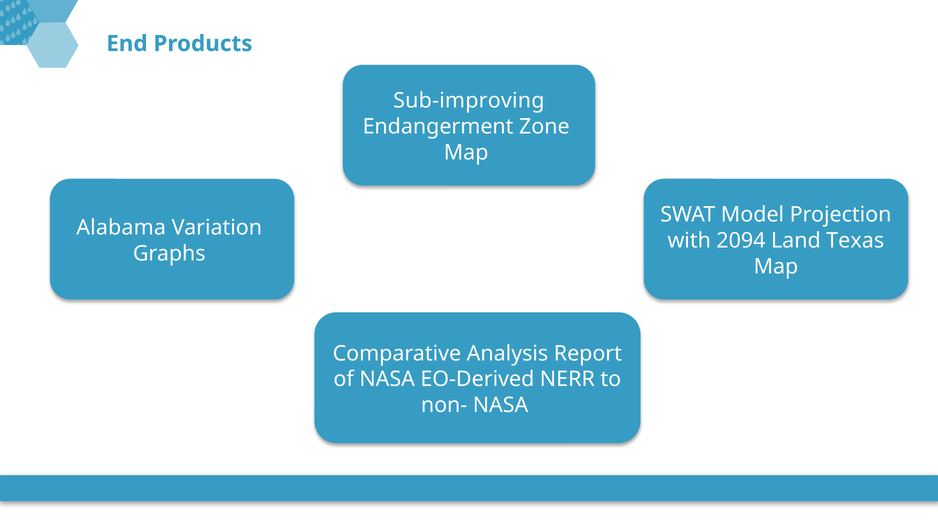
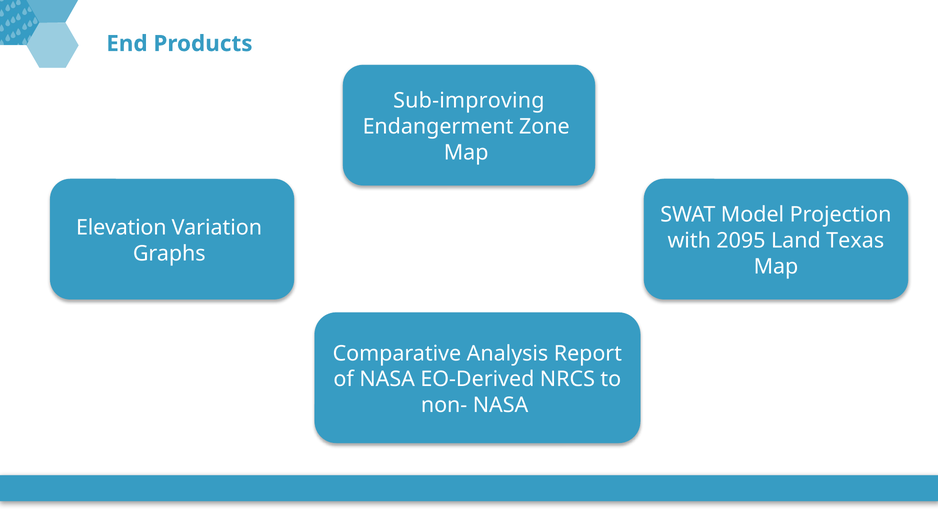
Alabama: Alabama -> Elevation
2094: 2094 -> 2095
NERR: NERR -> NRCS
